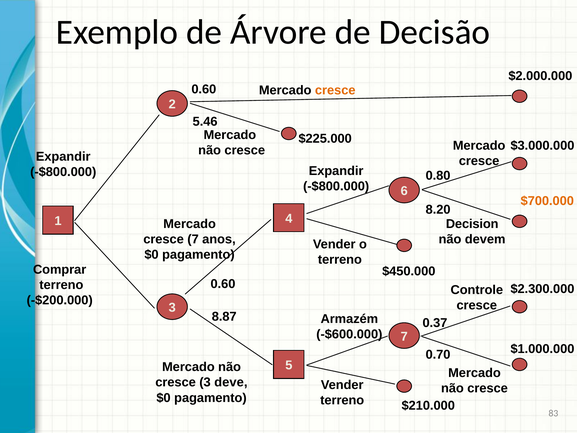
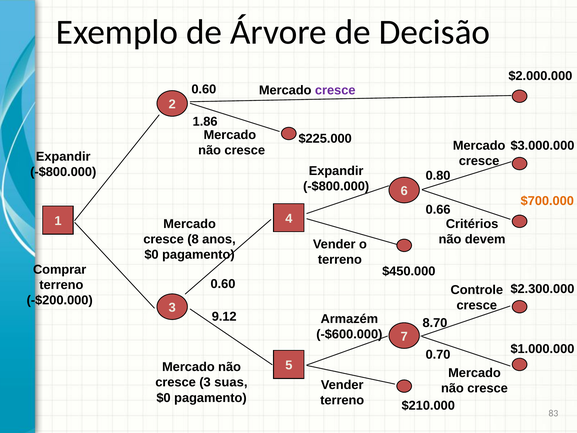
cresce at (335, 90) colour: orange -> purple
5.46: 5.46 -> 1.86
8.20: 8.20 -> 0.66
Decision: Decision -> Critérios
cresce 7: 7 -> 8
8.87: 8.87 -> 9.12
0.37: 0.37 -> 8.70
deve: deve -> suas
